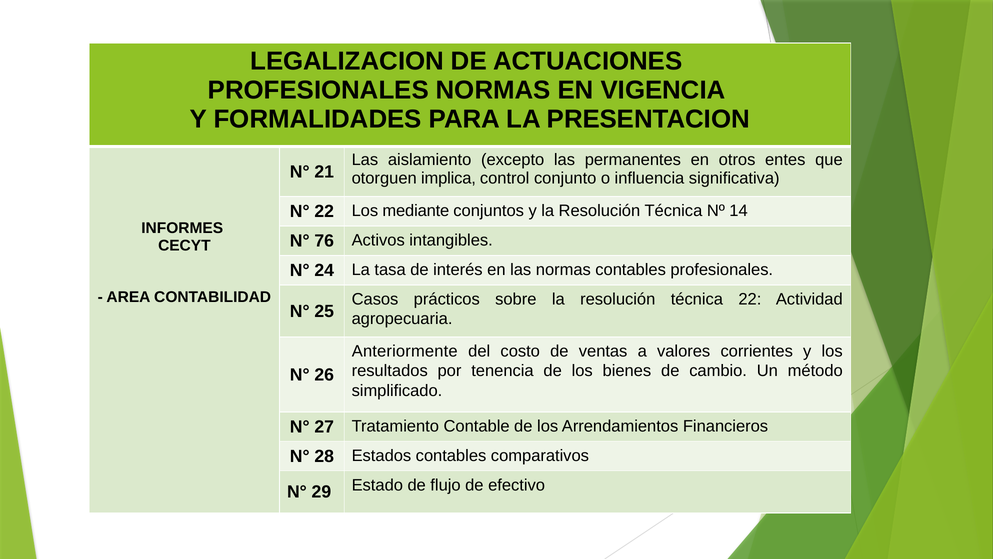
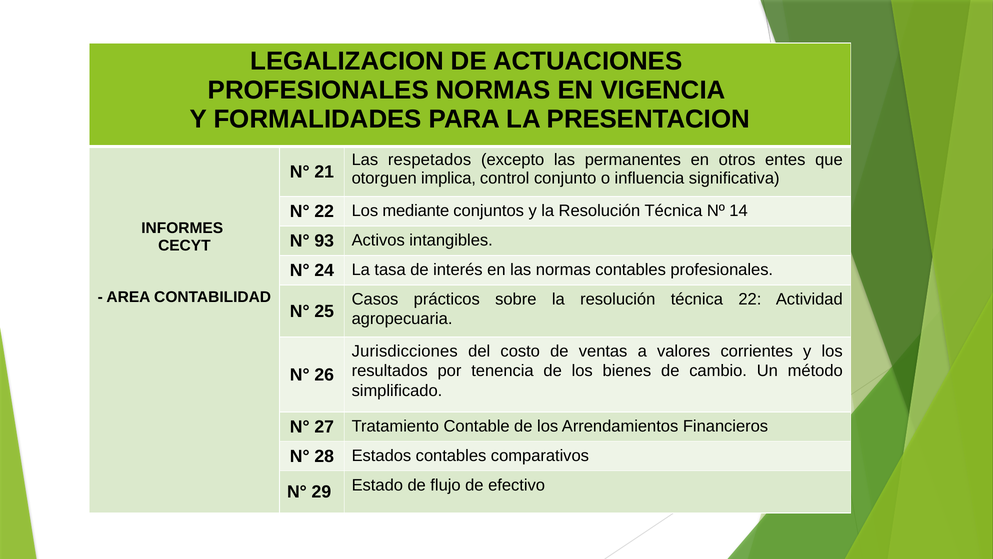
aislamiento: aislamiento -> respetados
76: 76 -> 93
Anteriormente: Anteriormente -> Jurisdicciones
